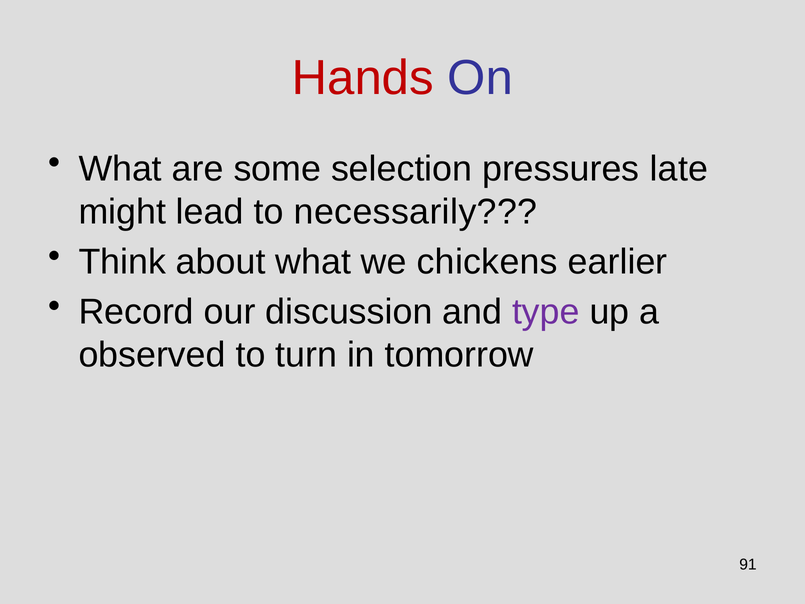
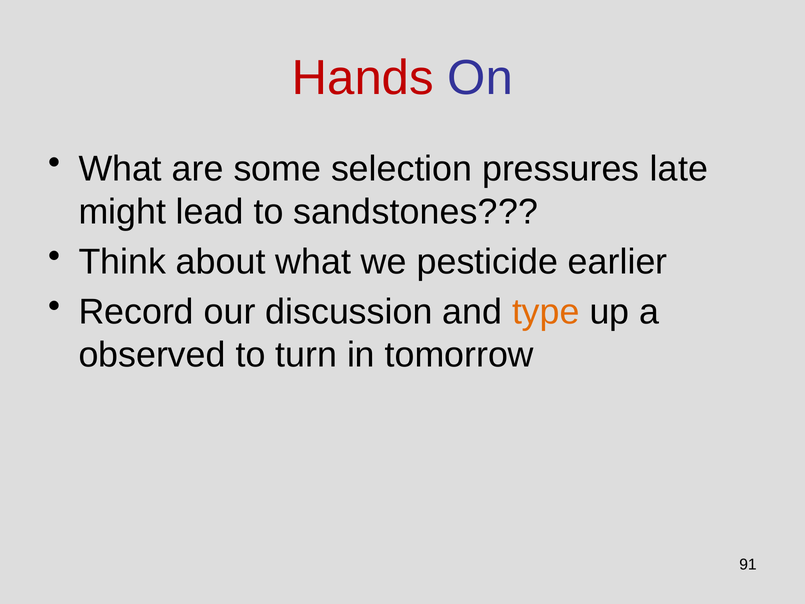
necessarily: necessarily -> sandstones
chickens: chickens -> pesticide
type colour: purple -> orange
